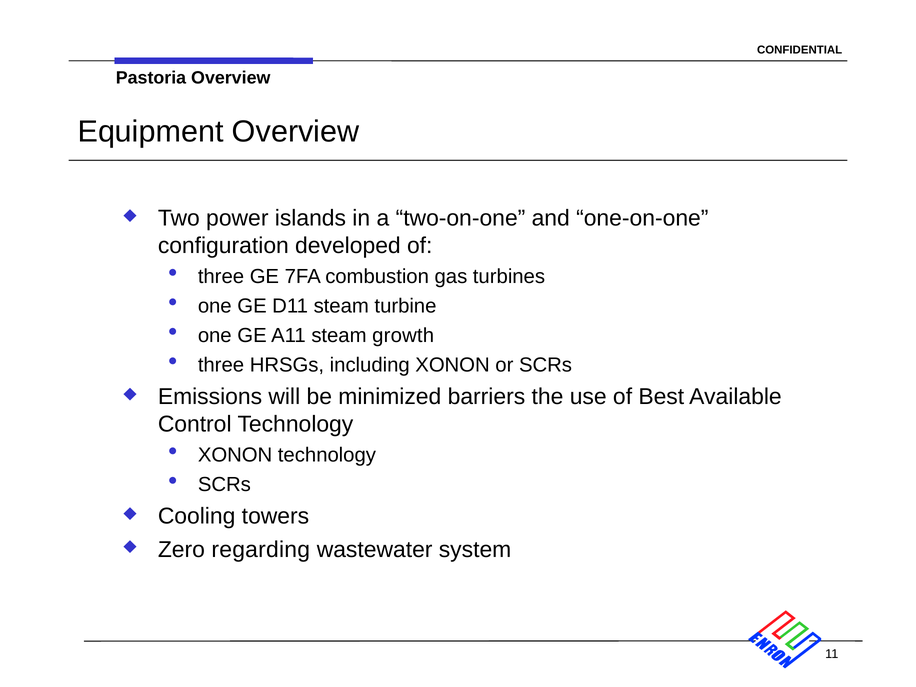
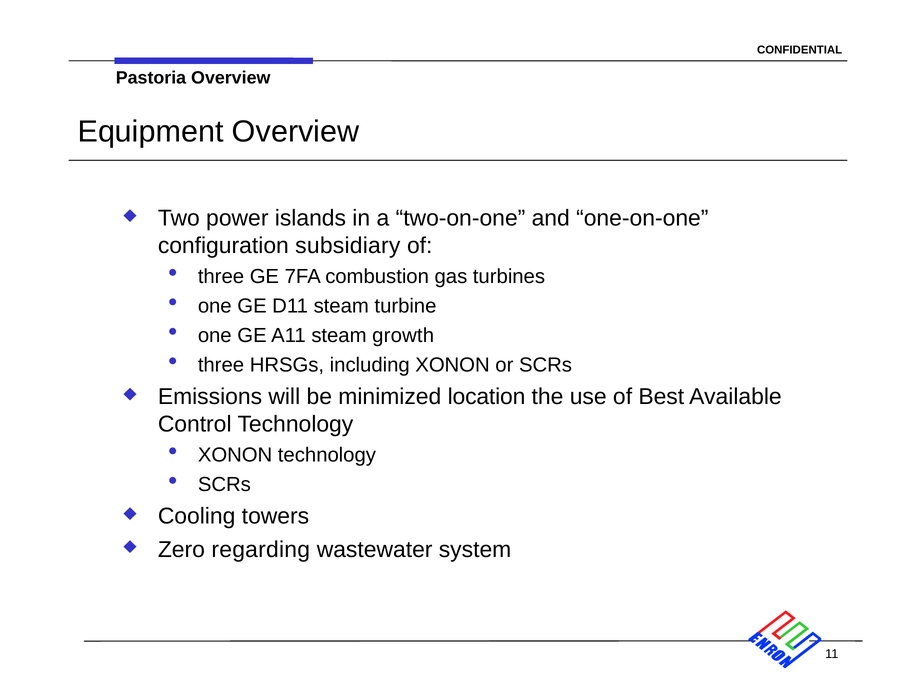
developed: developed -> subsidiary
barriers: barriers -> location
